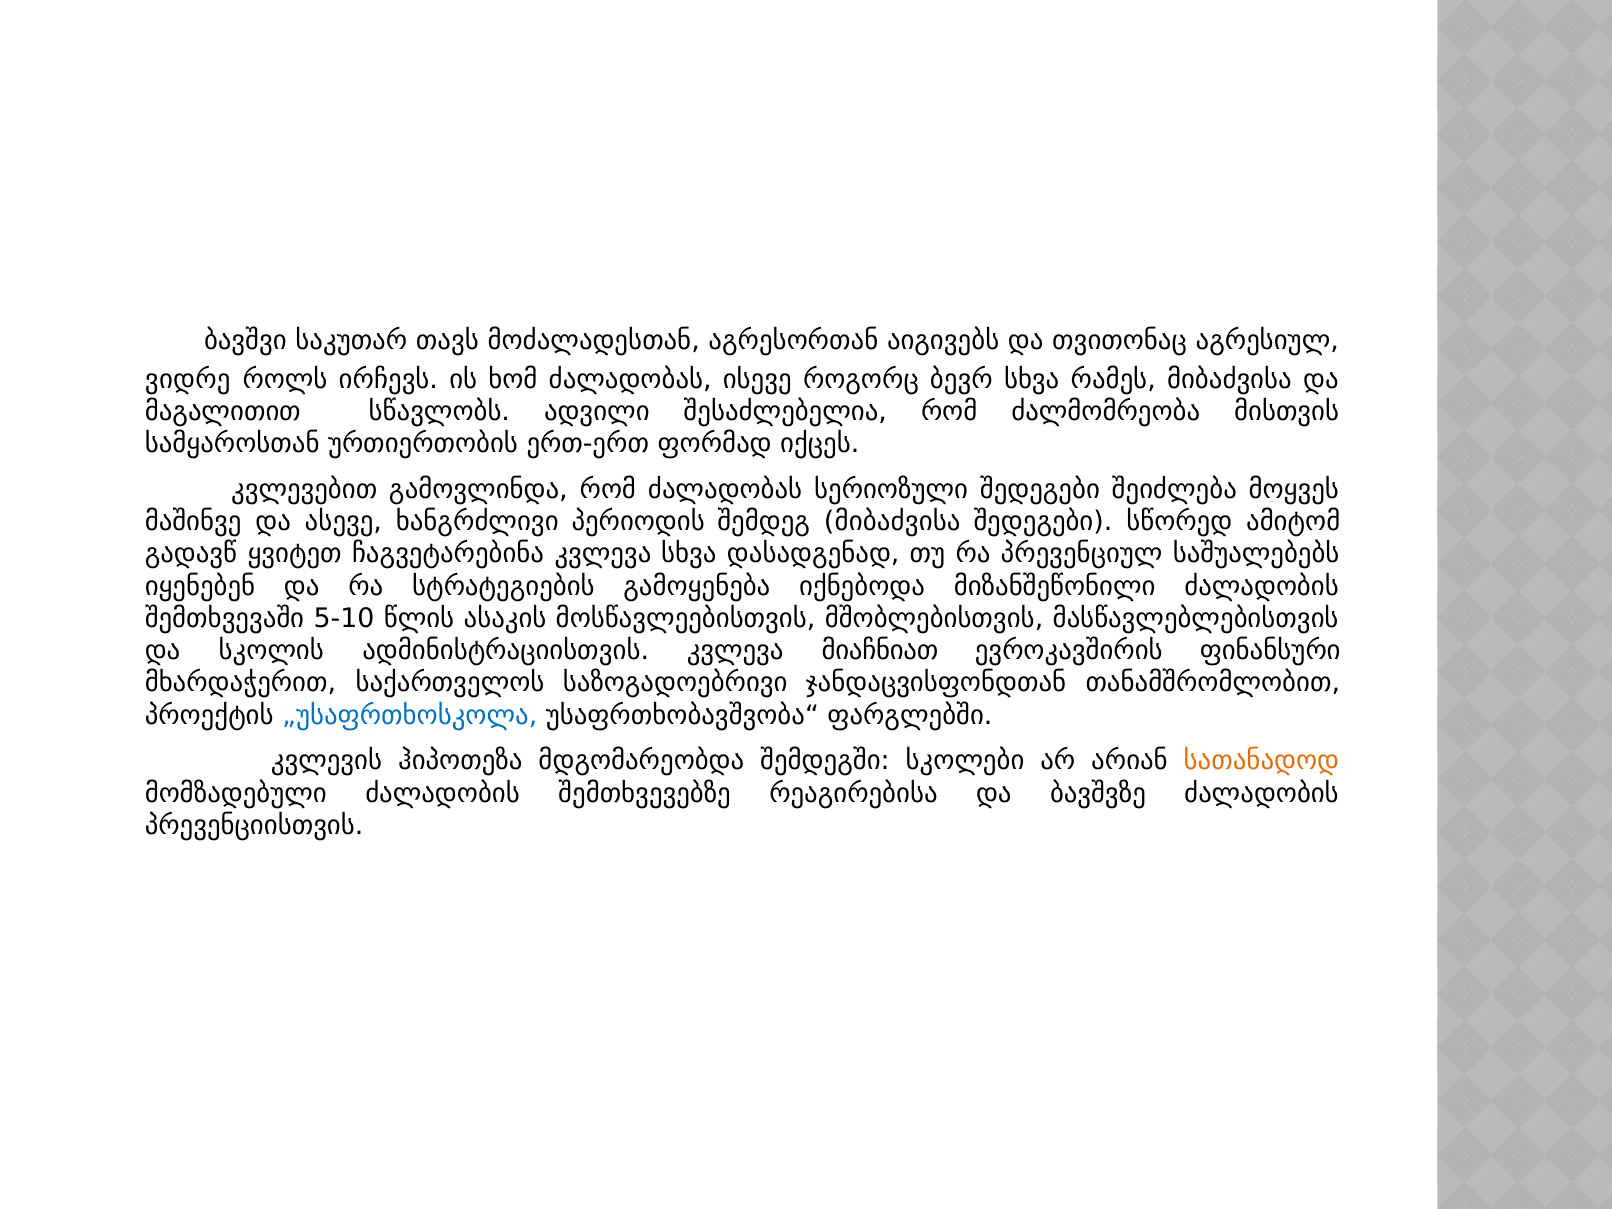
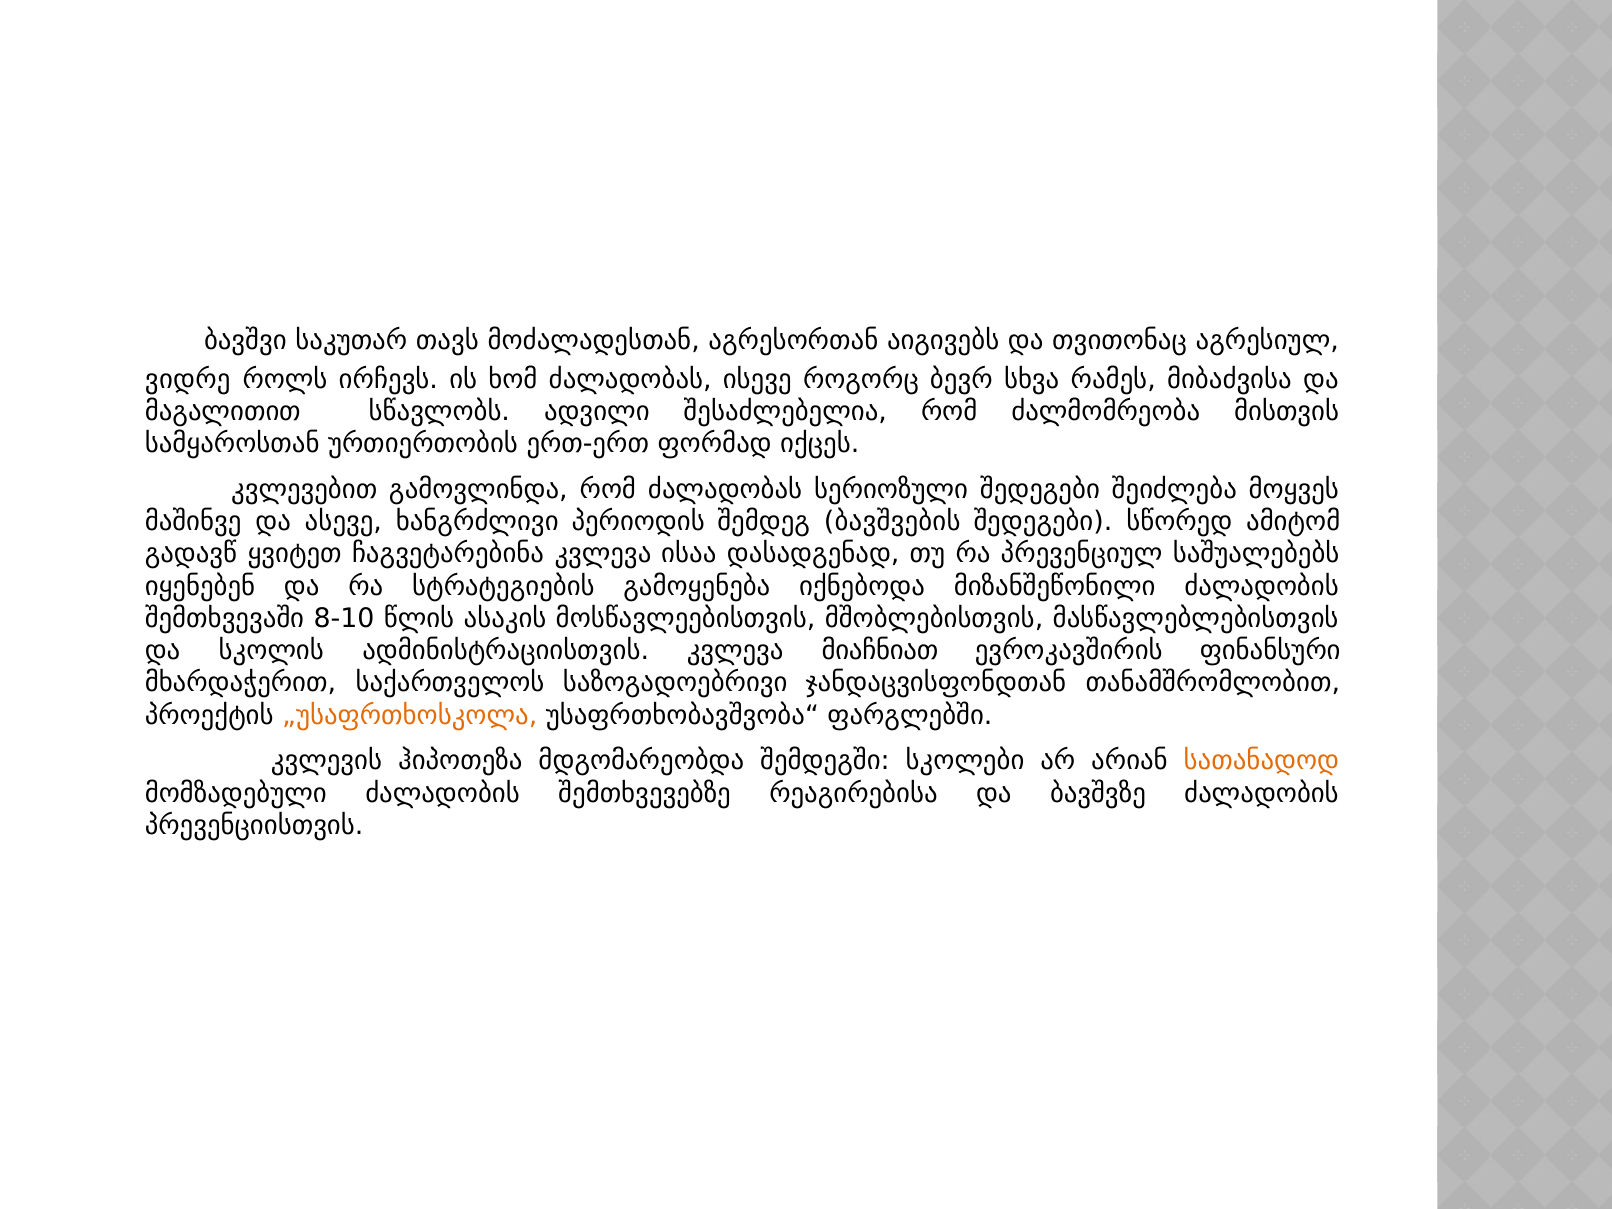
შემდეგ მიბაძვისა: მიბაძვისა -> ბავშვების
კვლევა სხვა: სხვა -> ისაა
5-10: 5-10 -> 8-10
„უსაფრთხოსკოლა colour: blue -> orange
